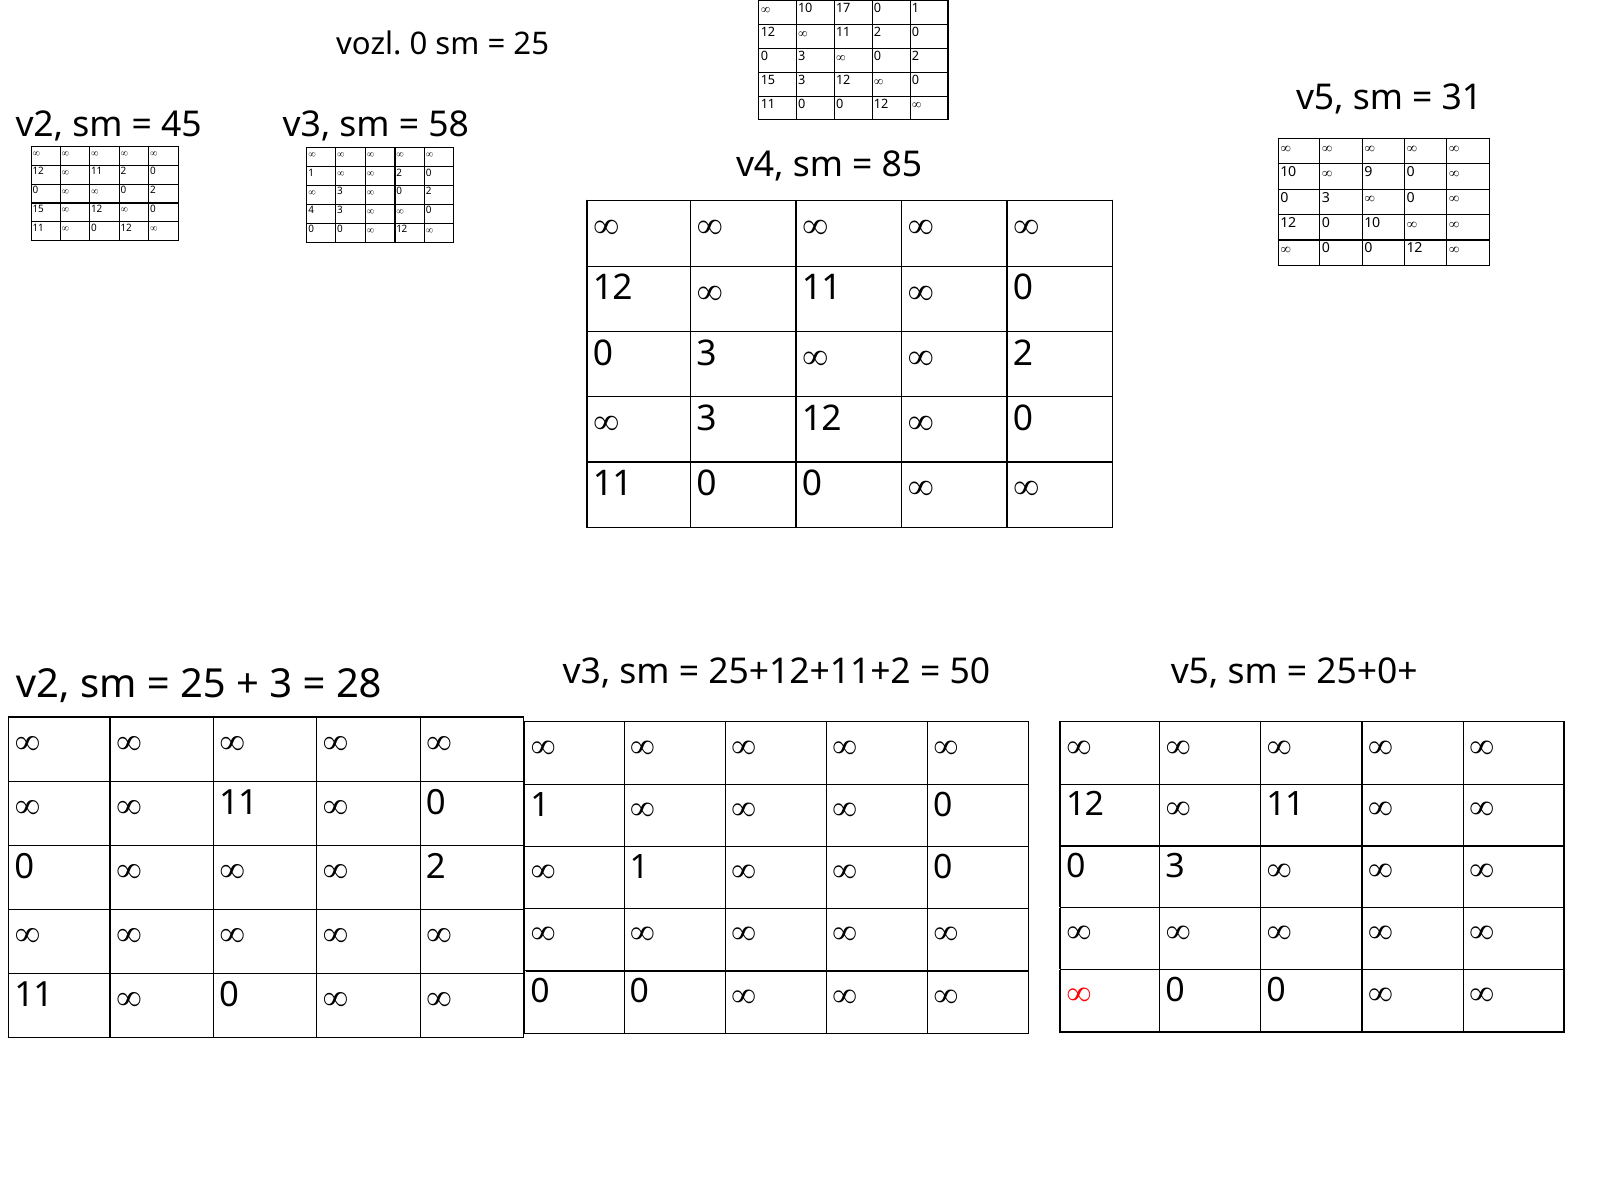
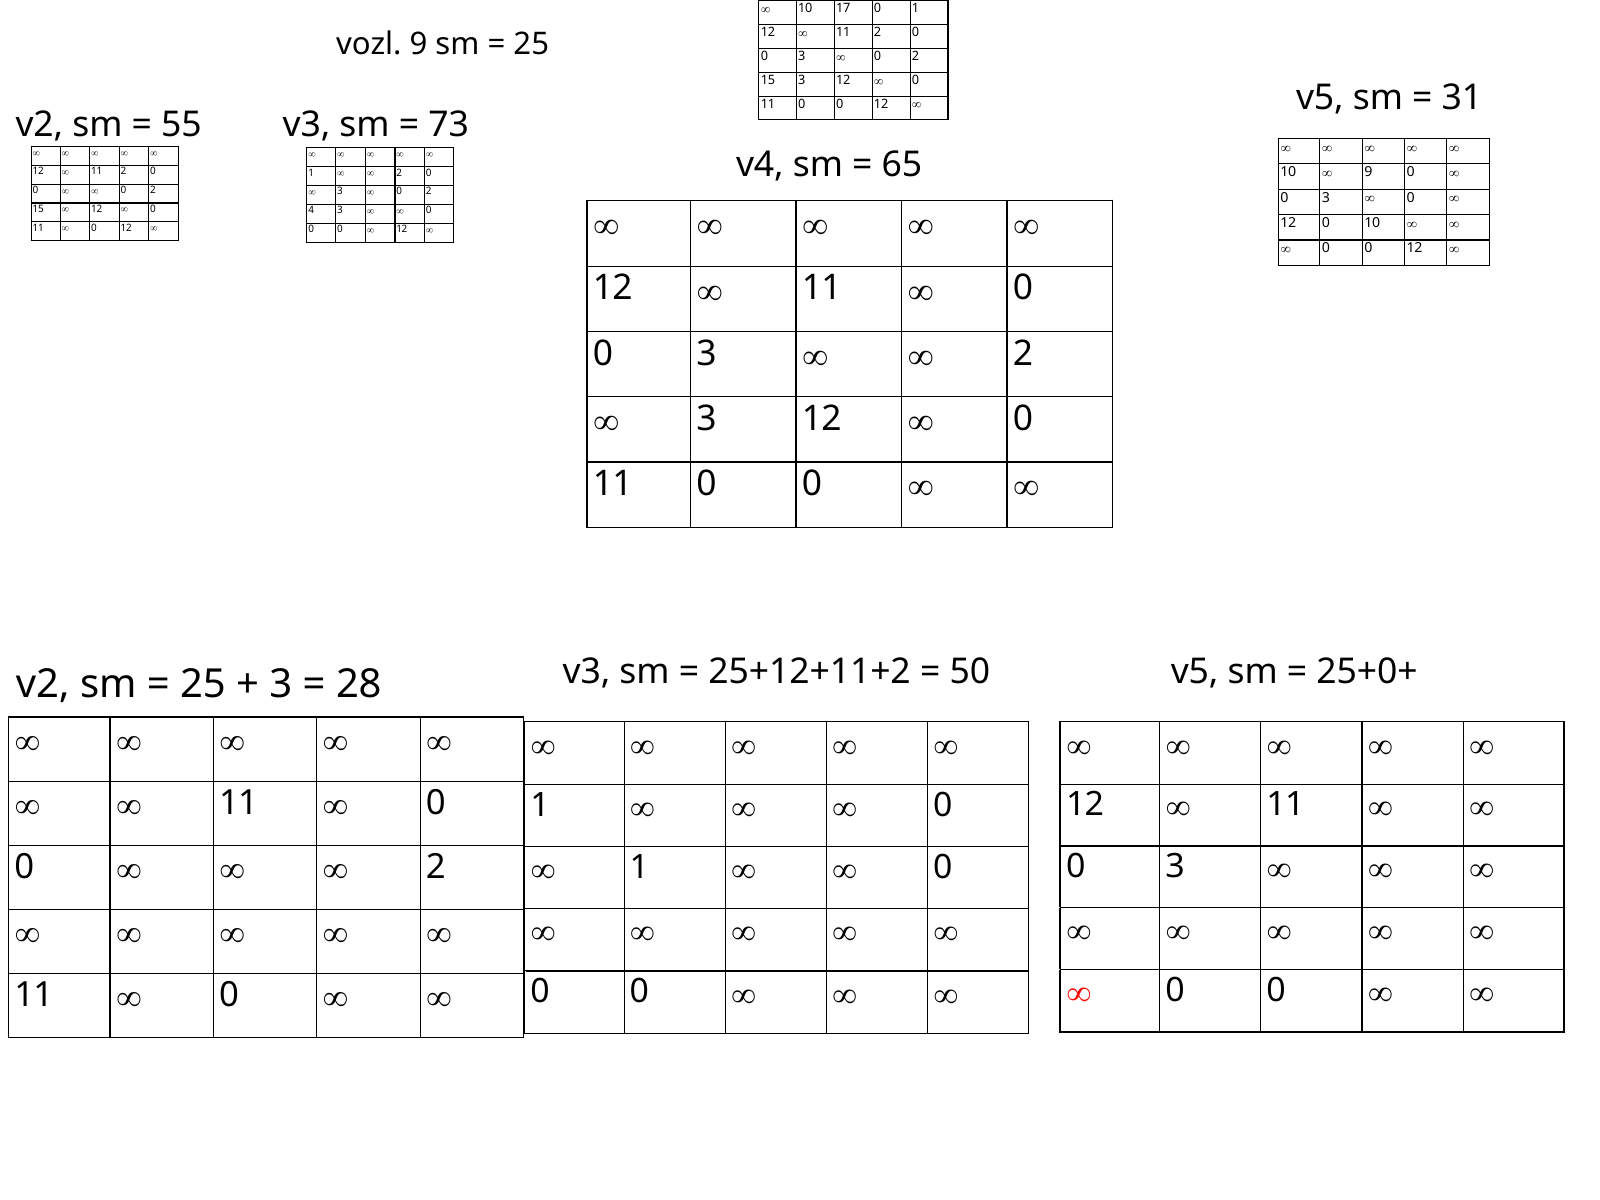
vozl 0: 0 -> 9
45: 45 -> 55
58: 58 -> 73
85: 85 -> 65
